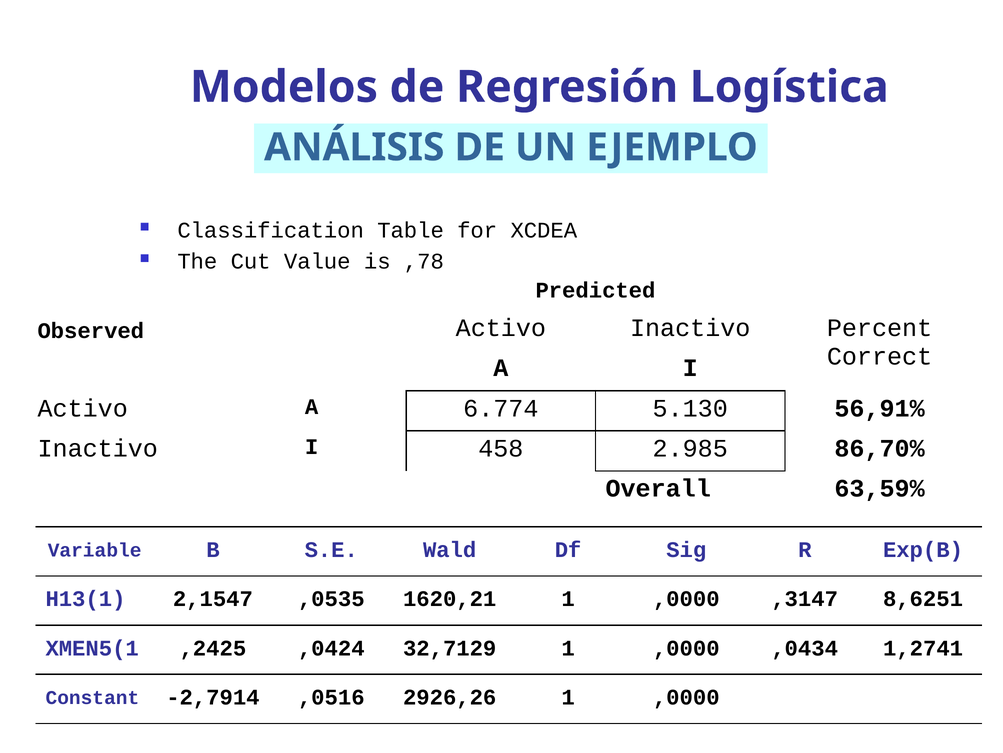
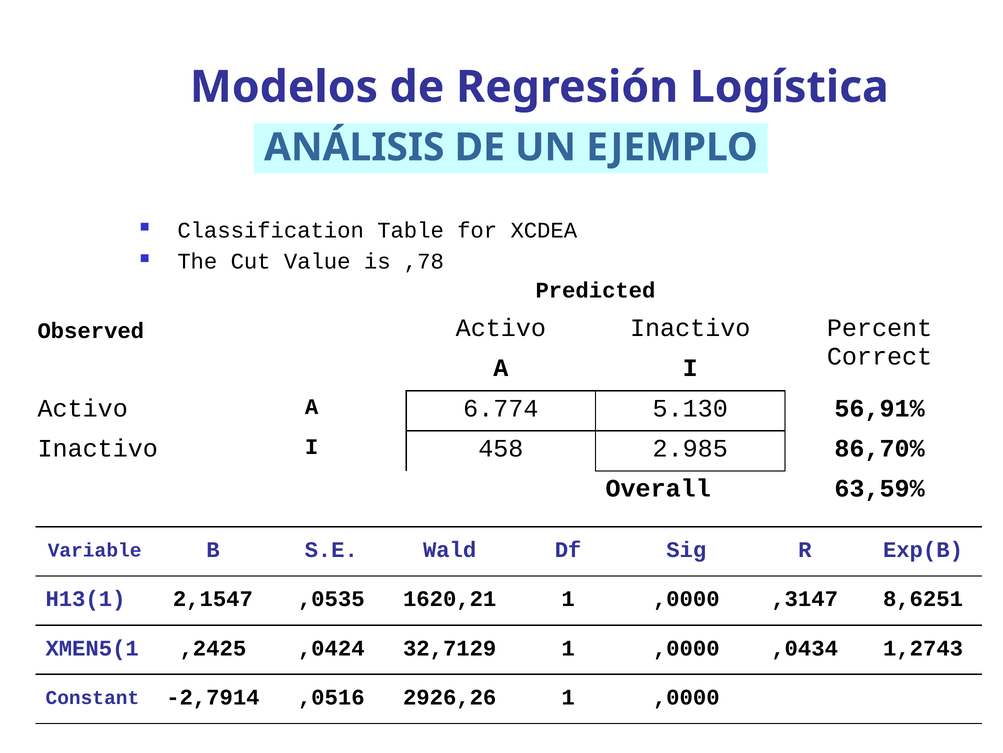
1,2741: 1,2741 -> 1,2743
